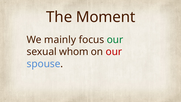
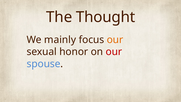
Moment: Moment -> Thought
our at (115, 40) colour: green -> orange
whom: whom -> honor
